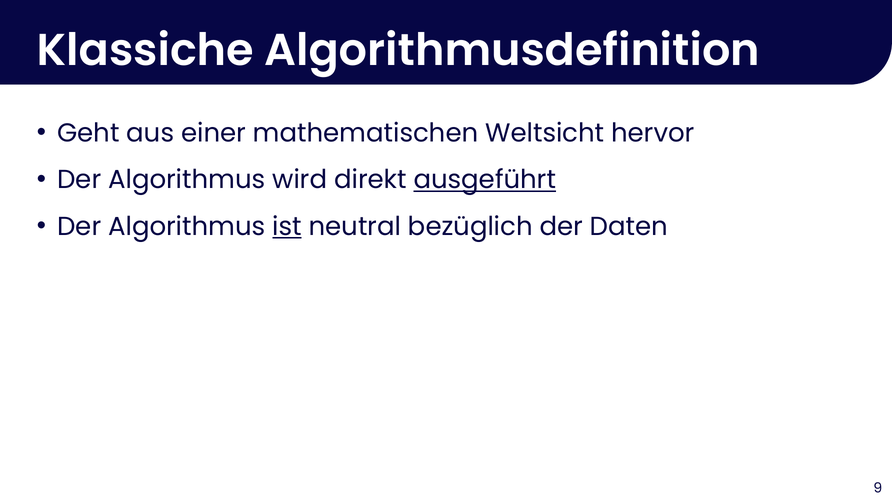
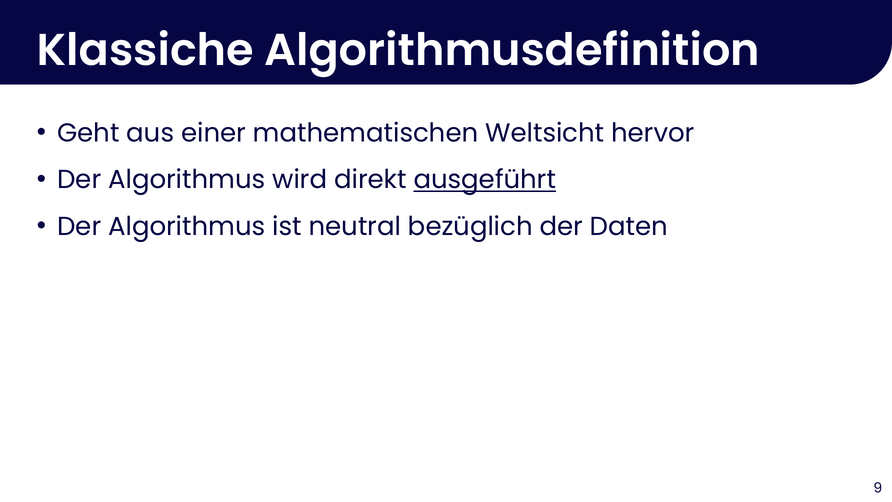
ist underline: present -> none
